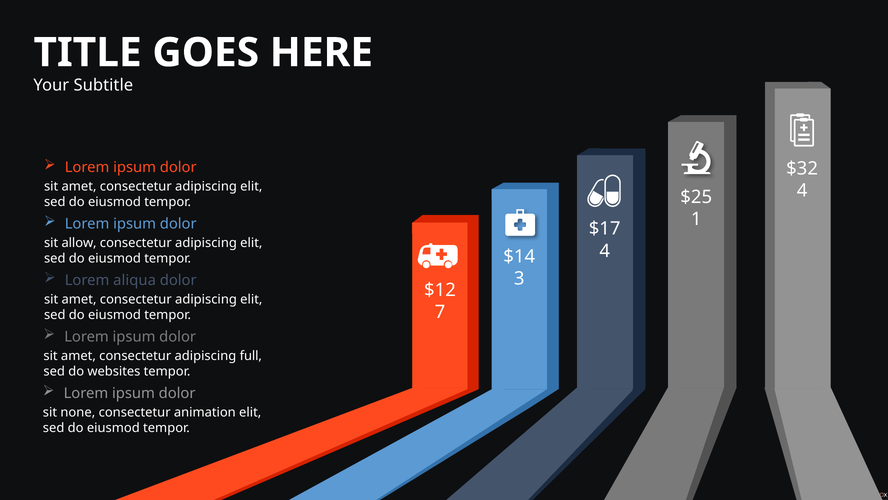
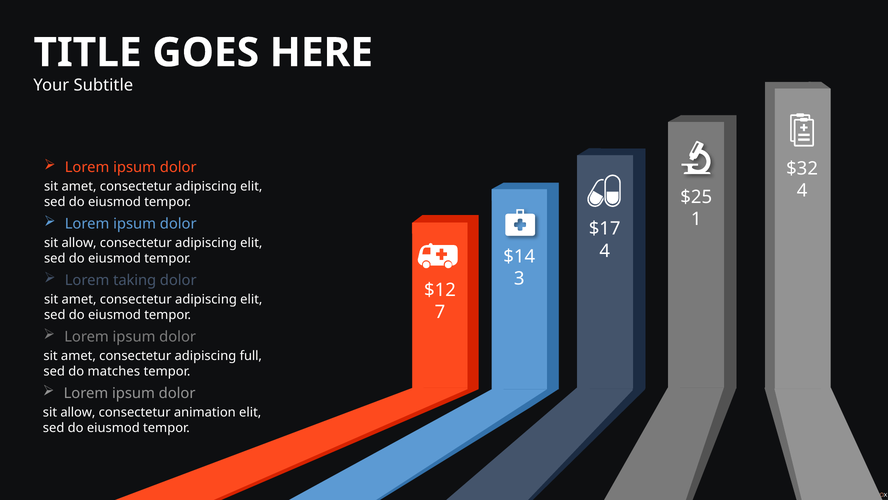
aliqua: aliqua -> taking
websites: websites -> matches
none at (78, 412): none -> allow
